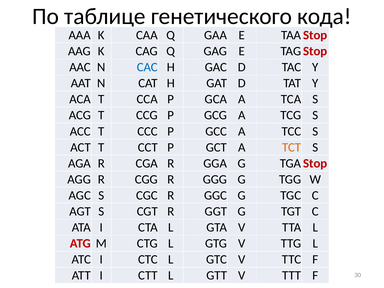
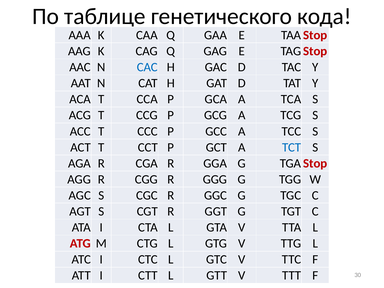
TCT colour: orange -> blue
